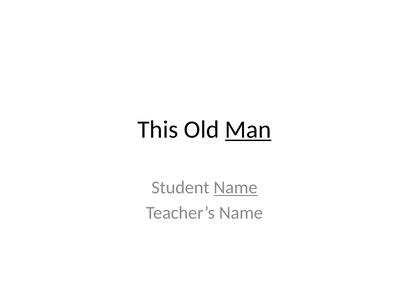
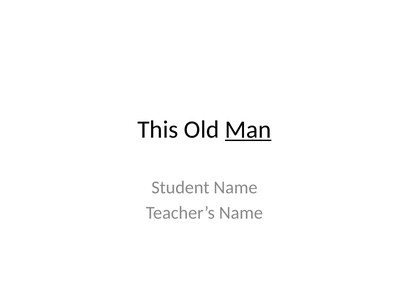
Name at (236, 188) underline: present -> none
